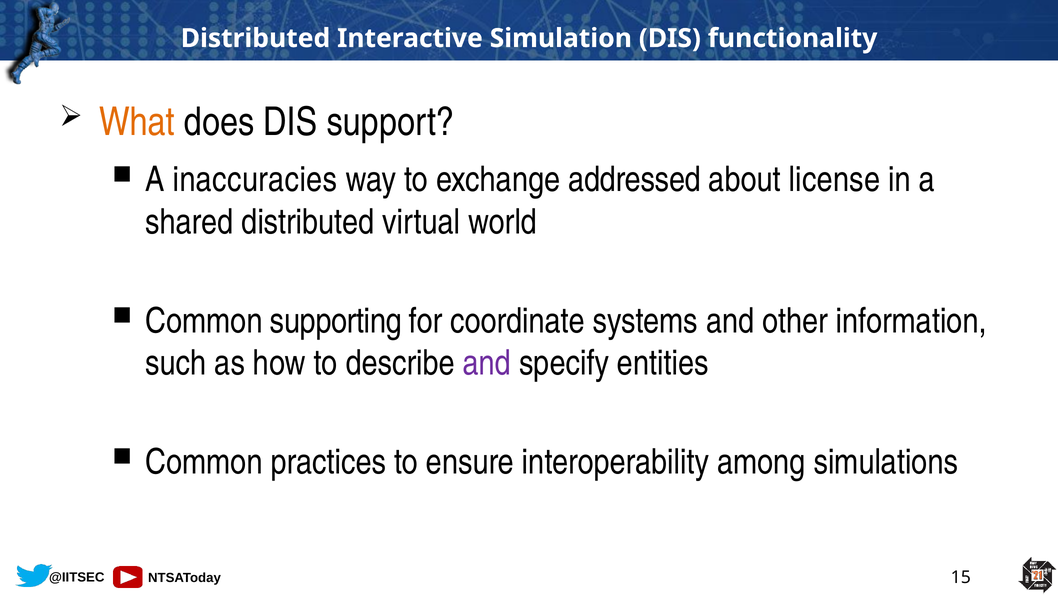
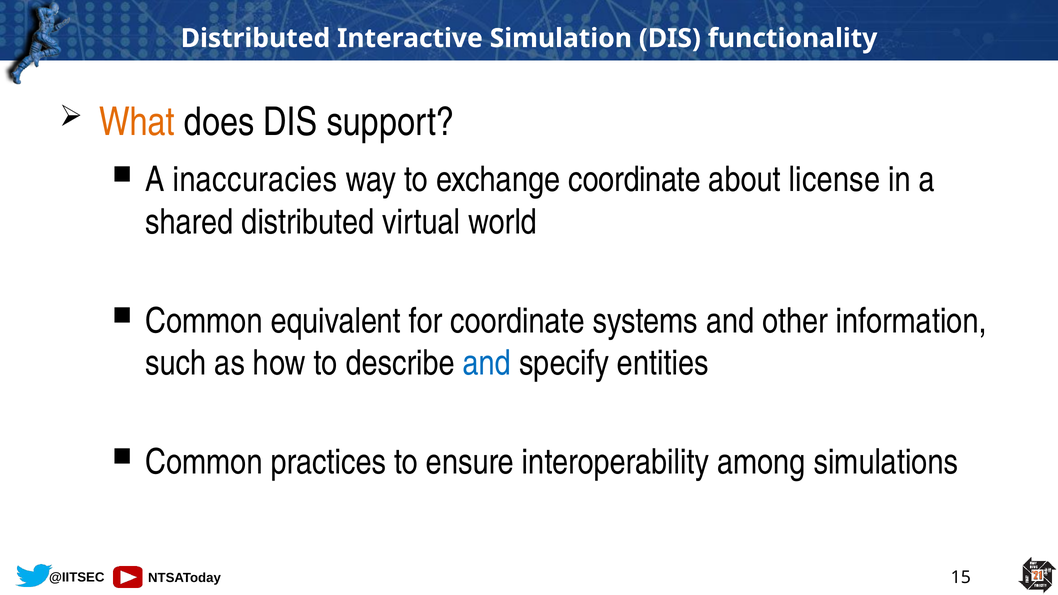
exchange addressed: addressed -> coordinate
supporting: supporting -> equivalent
and at (487, 363) colour: purple -> blue
